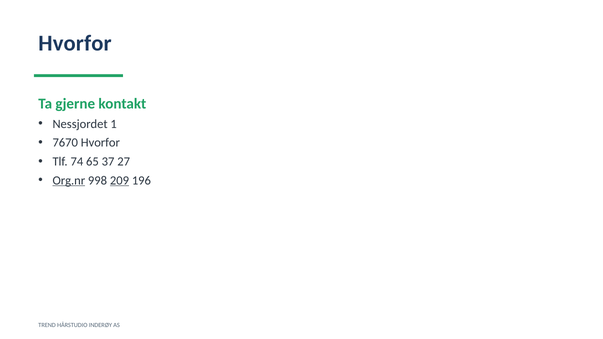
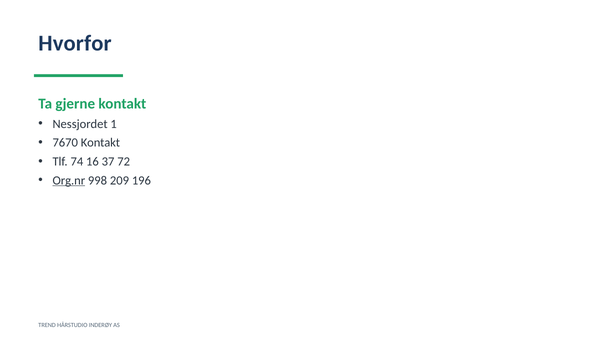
7670 Hvorfor: Hvorfor -> Kontakt
65: 65 -> 16
27: 27 -> 72
209 underline: present -> none
